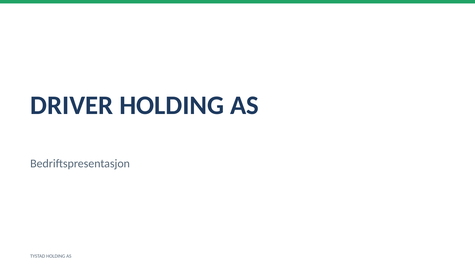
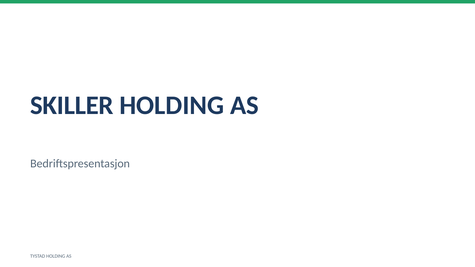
DRIVER: DRIVER -> SKILLER
